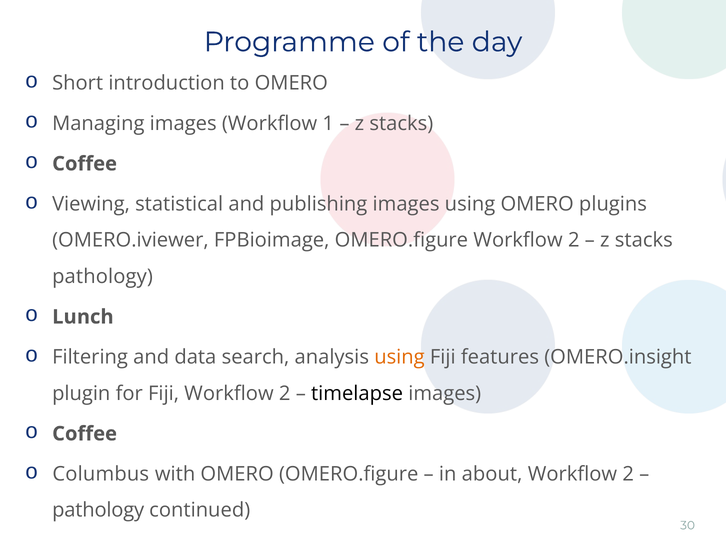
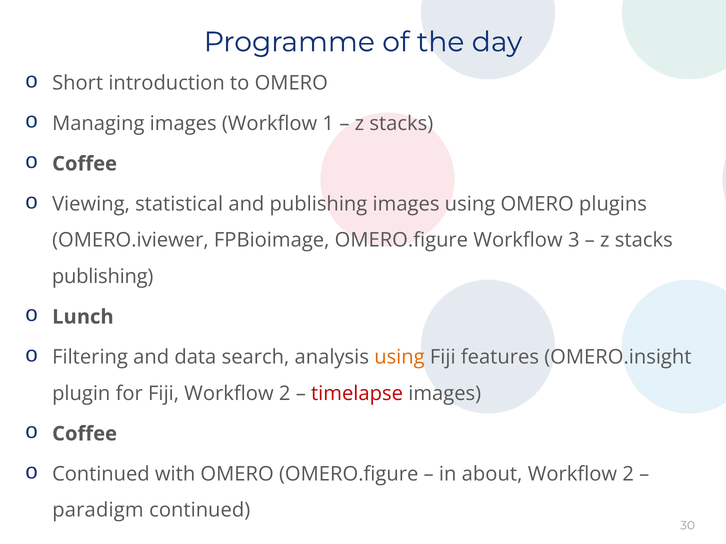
OMERO.figure Workflow 2: 2 -> 3
pathology at (102, 277): pathology -> publishing
timelapse colour: black -> red
Columbus at (101, 474): Columbus -> Continued
pathology at (98, 511): pathology -> paradigm
